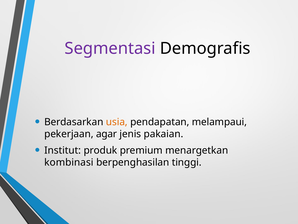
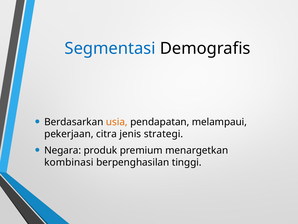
Segmentasi colour: purple -> blue
agar: agar -> citra
pakaian: pakaian -> strategi
Institut: Institut -> Negara
